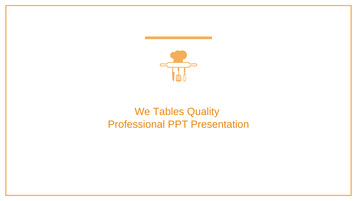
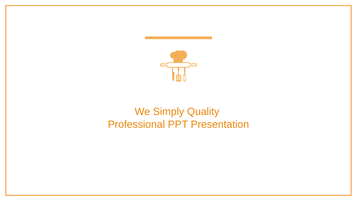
Tables: Tables -> Simply
